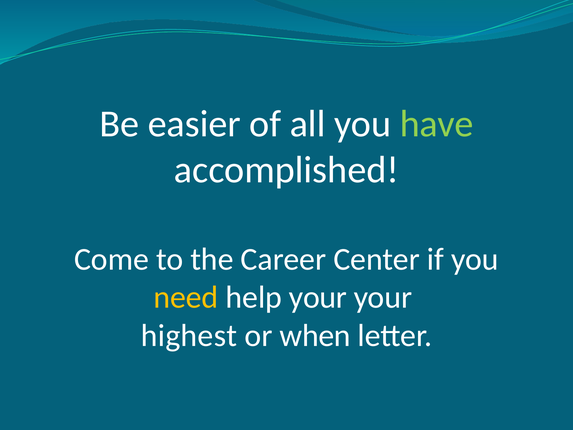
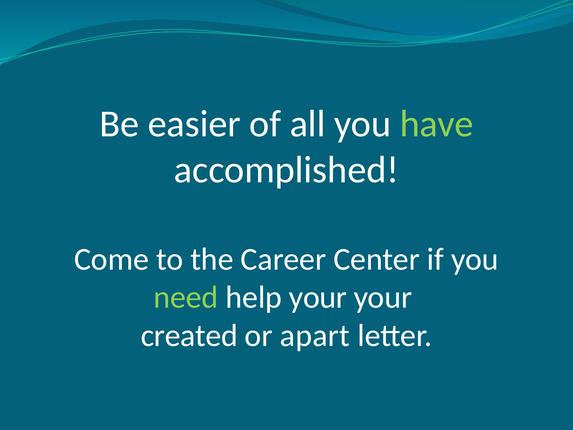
need colour: yellow -> light green
highest: highest -> created
when: when -> apart
